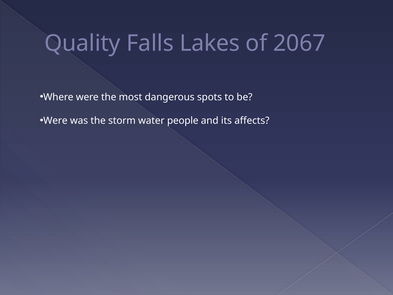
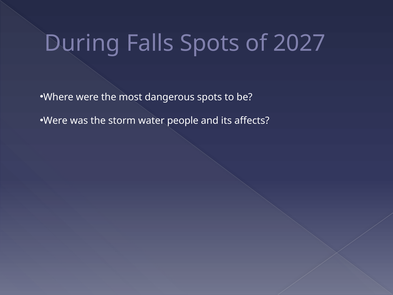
Quality: Quality -> During
Falls Lakes: Lakes -> Spots
2067: 2067 -> 2027
